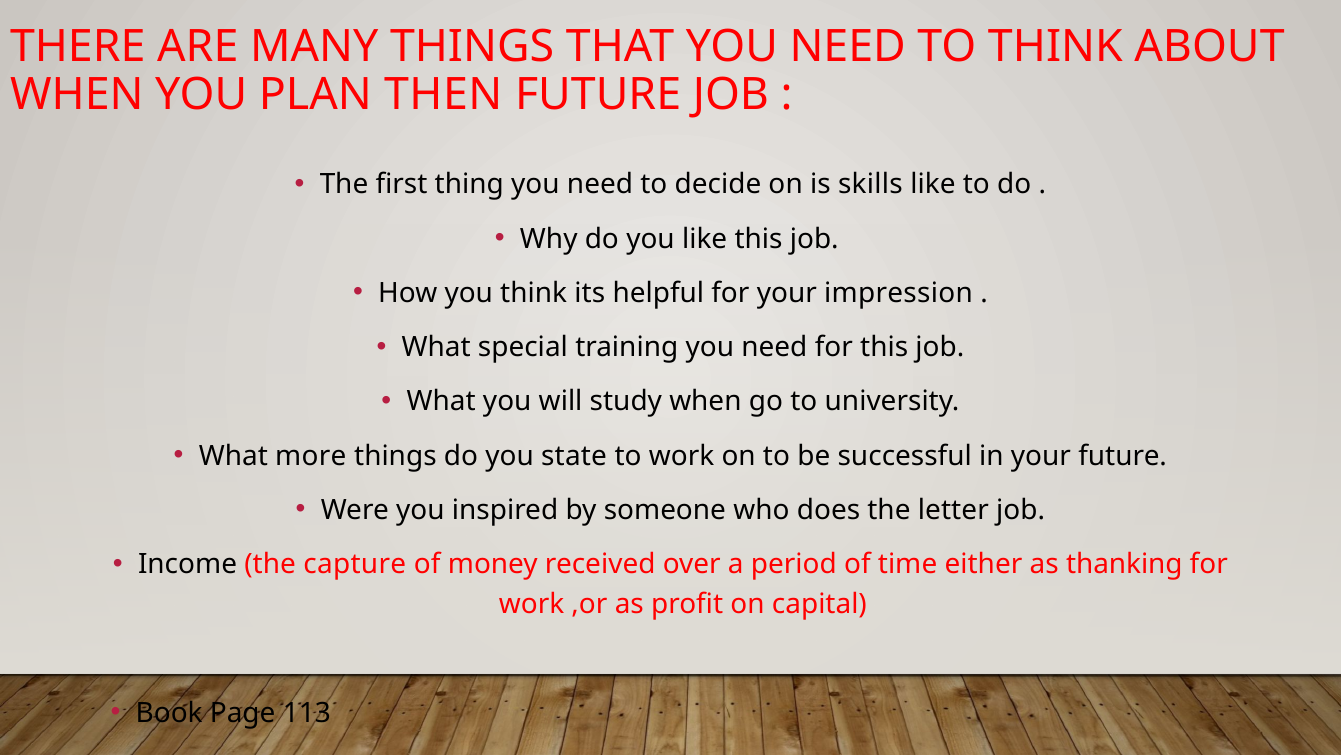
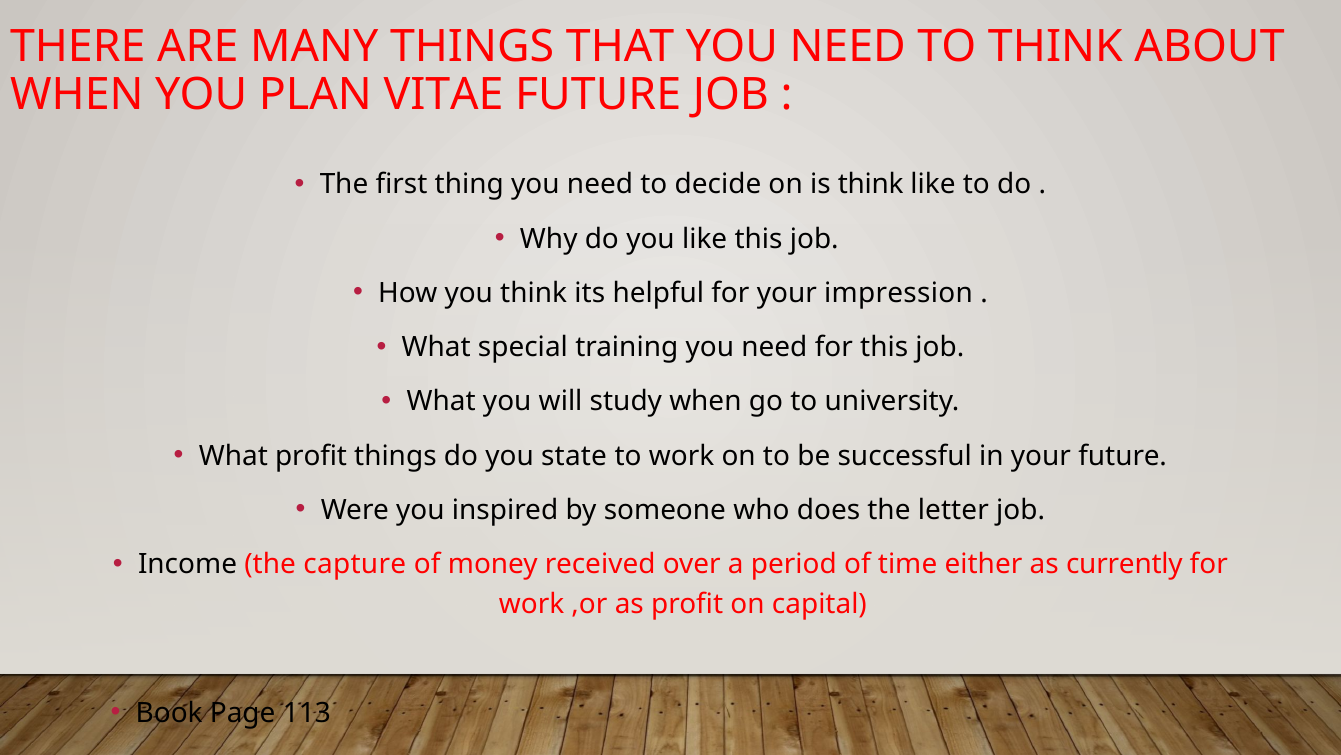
THEN: THEN -> VITAE
is skills: skills -> think
What more: more -> profit
thanking: thanking -> currently
